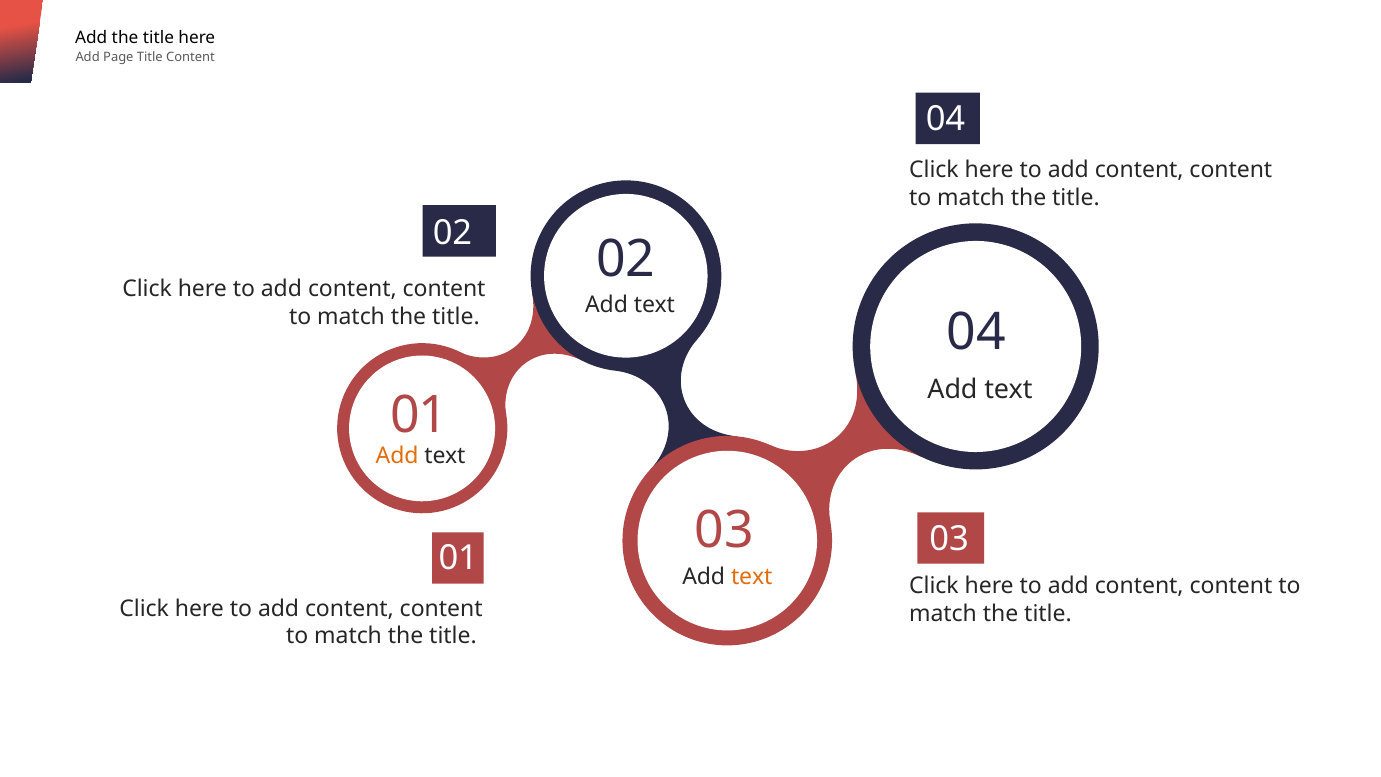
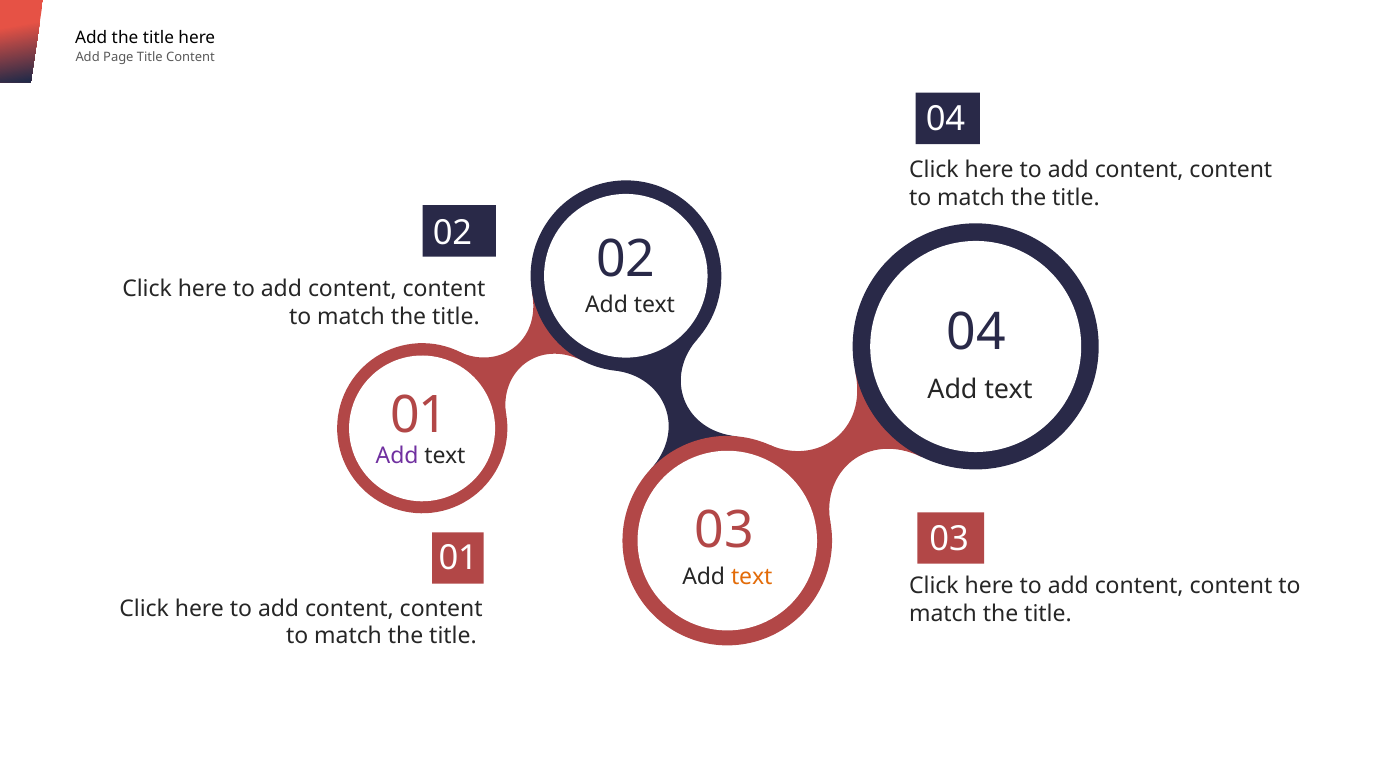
Add at (397, 456) colour: orange -> purple
